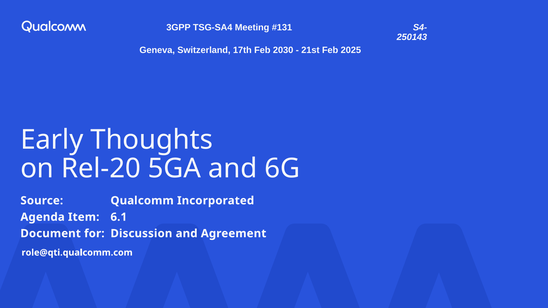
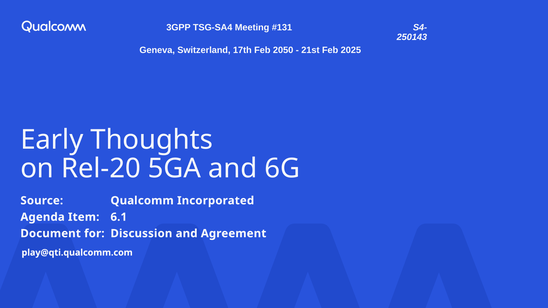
2030: 2030 -> 2050
role@qti.qualcomm.com: role@qti.qualcomm.com -> play@qti.qualcomm.com
